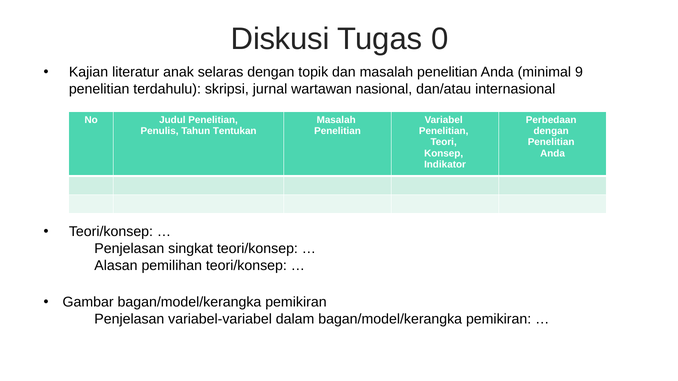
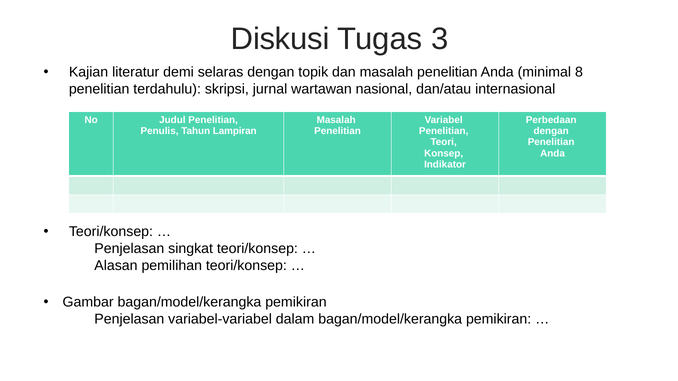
0: 0 -> 3
anak: anak -> demi
9: 9 -> 8
Tentukan: Tentukan -> Lampiran
